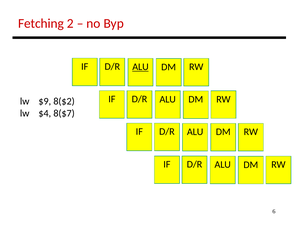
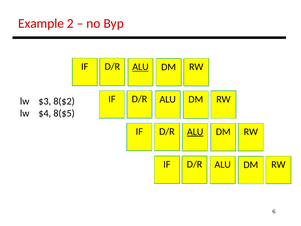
Fetching: Fetching -> Example
$9: $9 -> $3
8($7: 8($7 -> 8($5
ALU at (195, 132) underline: none -> present
